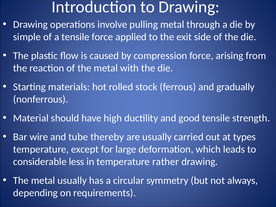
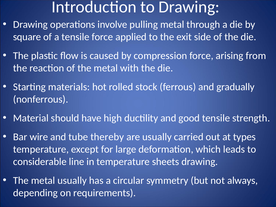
simple: simple -> square
less: less -> line
rather: rather -> sheets
